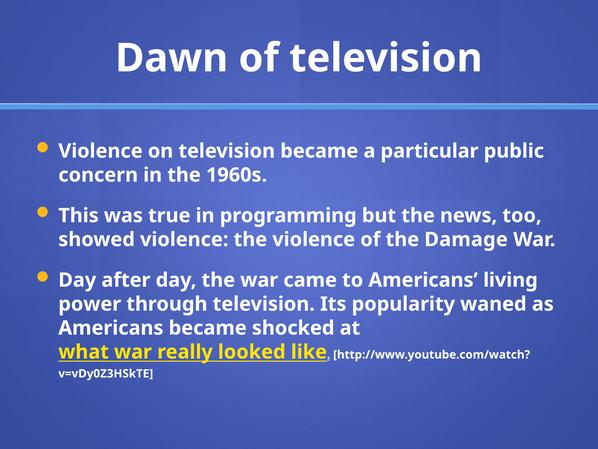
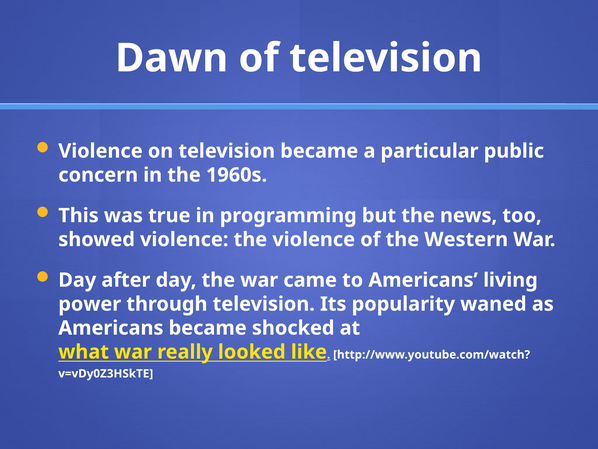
Damage: Damage -> Western
